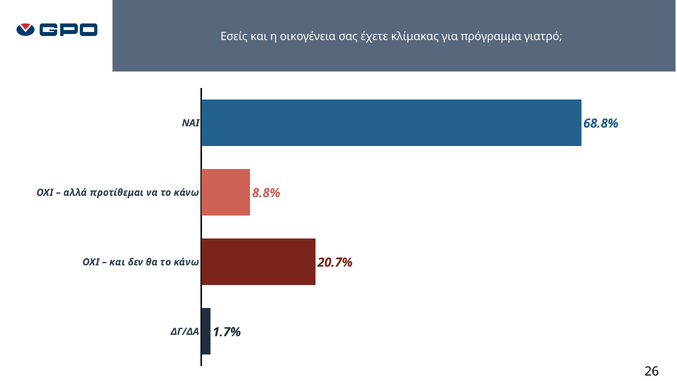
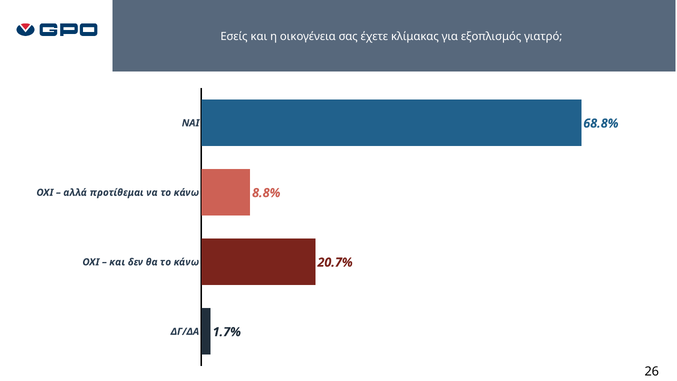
πρόγραμμα: πρόγραμμα -> εξοπλισμός
